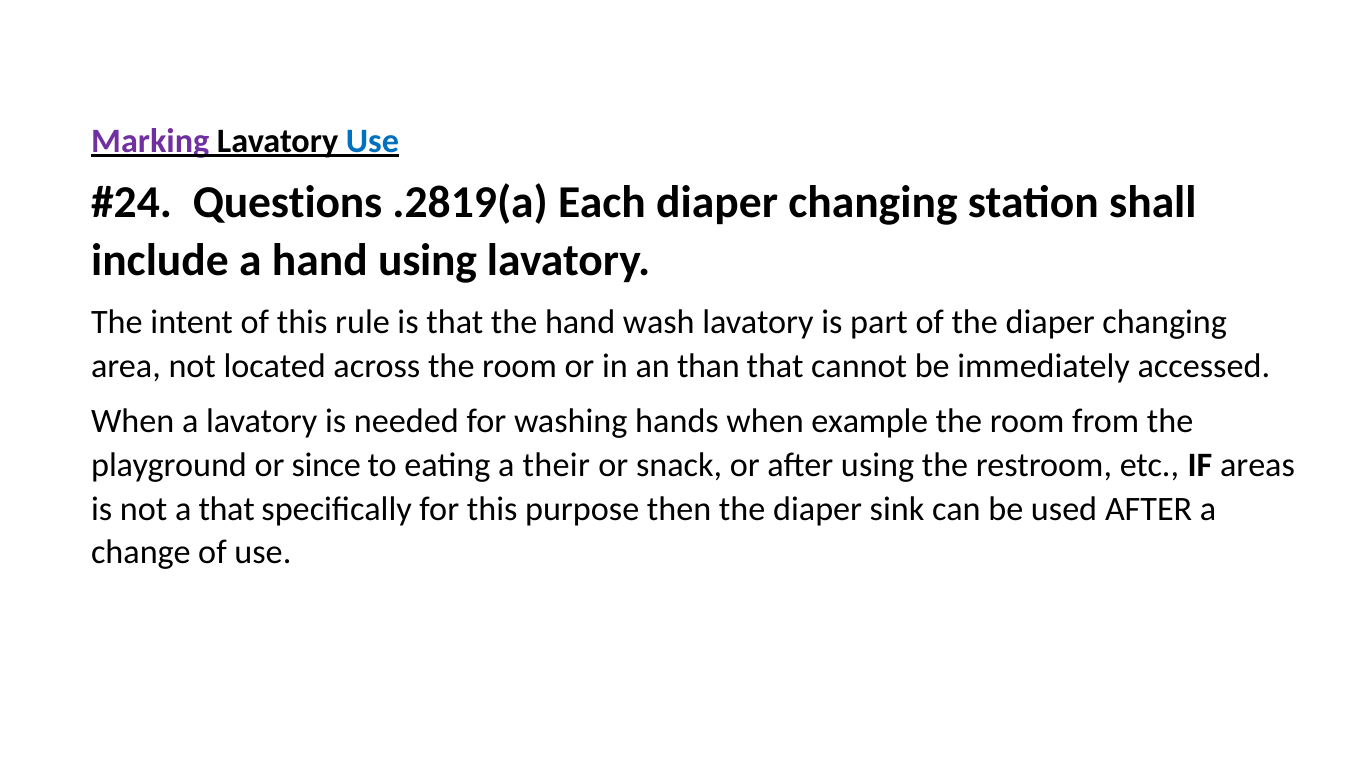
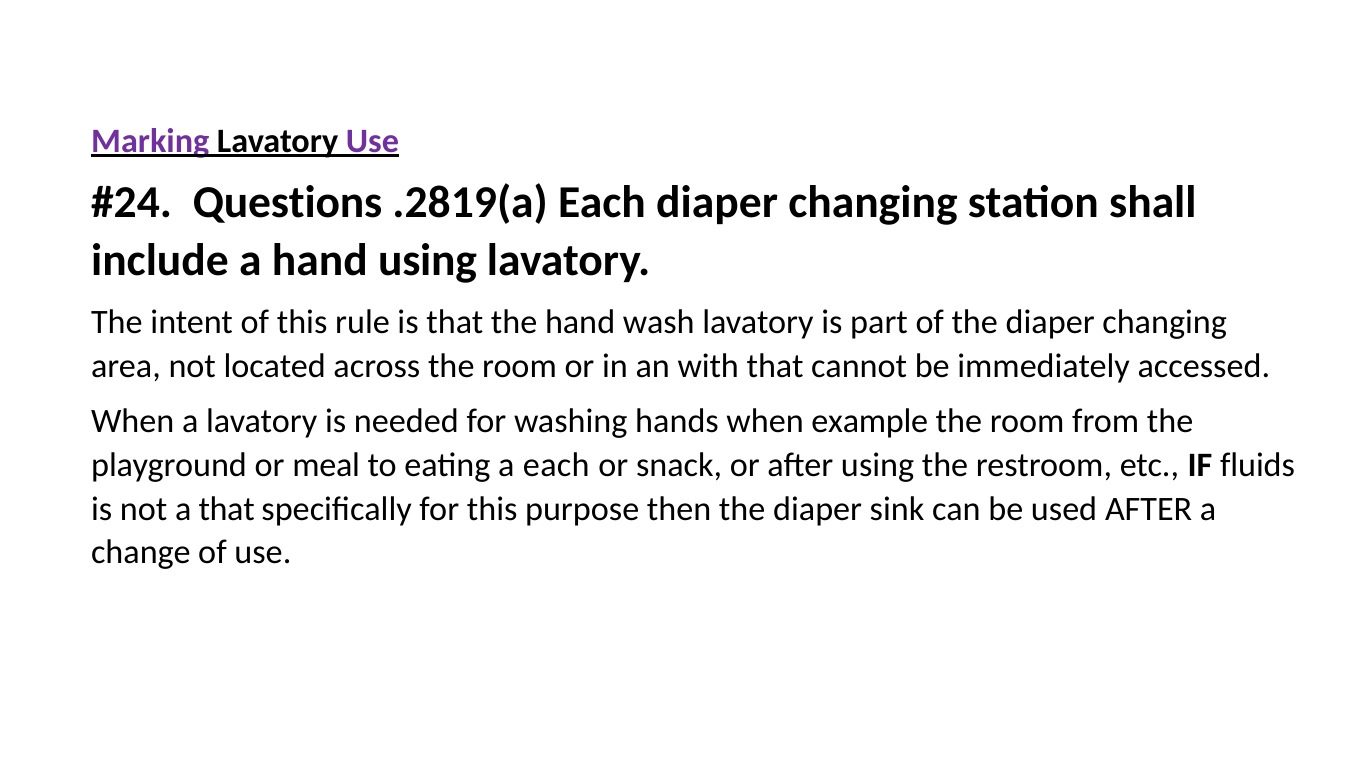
Use at (372, 141) colour: blue -> purple
than: than -> with
since: since -> meal
a their: their -> each
areas: areas -> fluids
